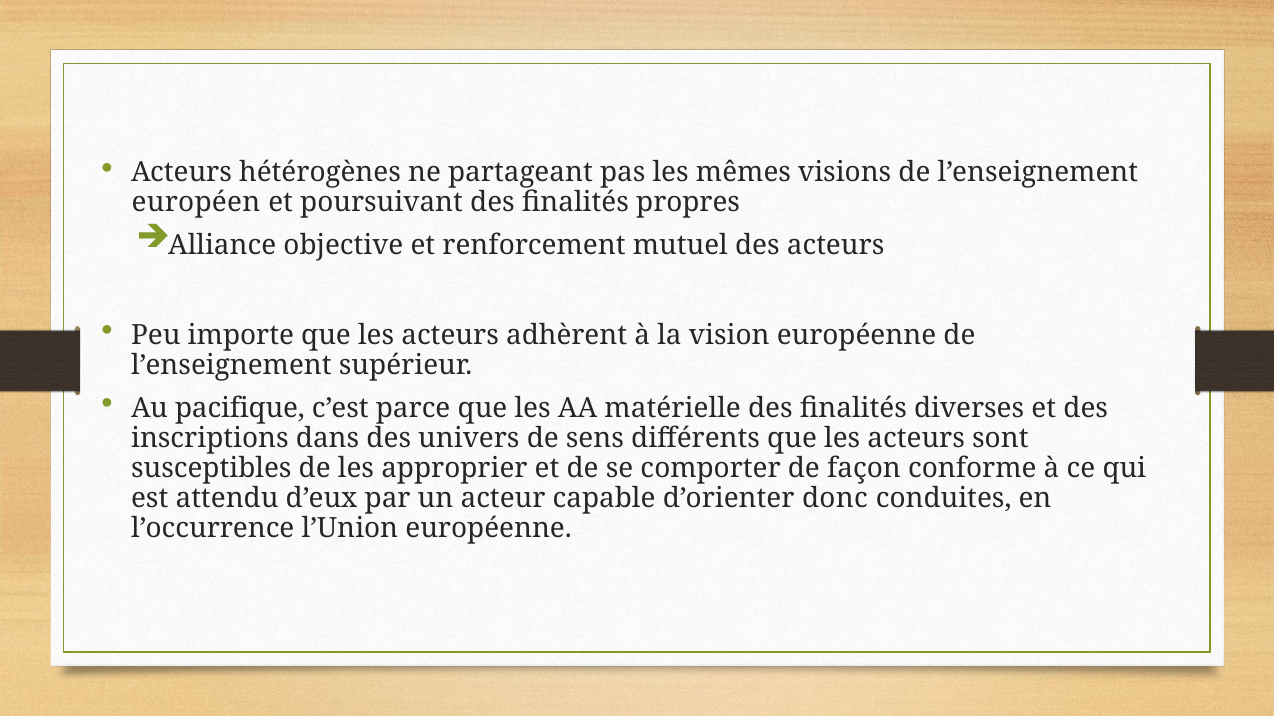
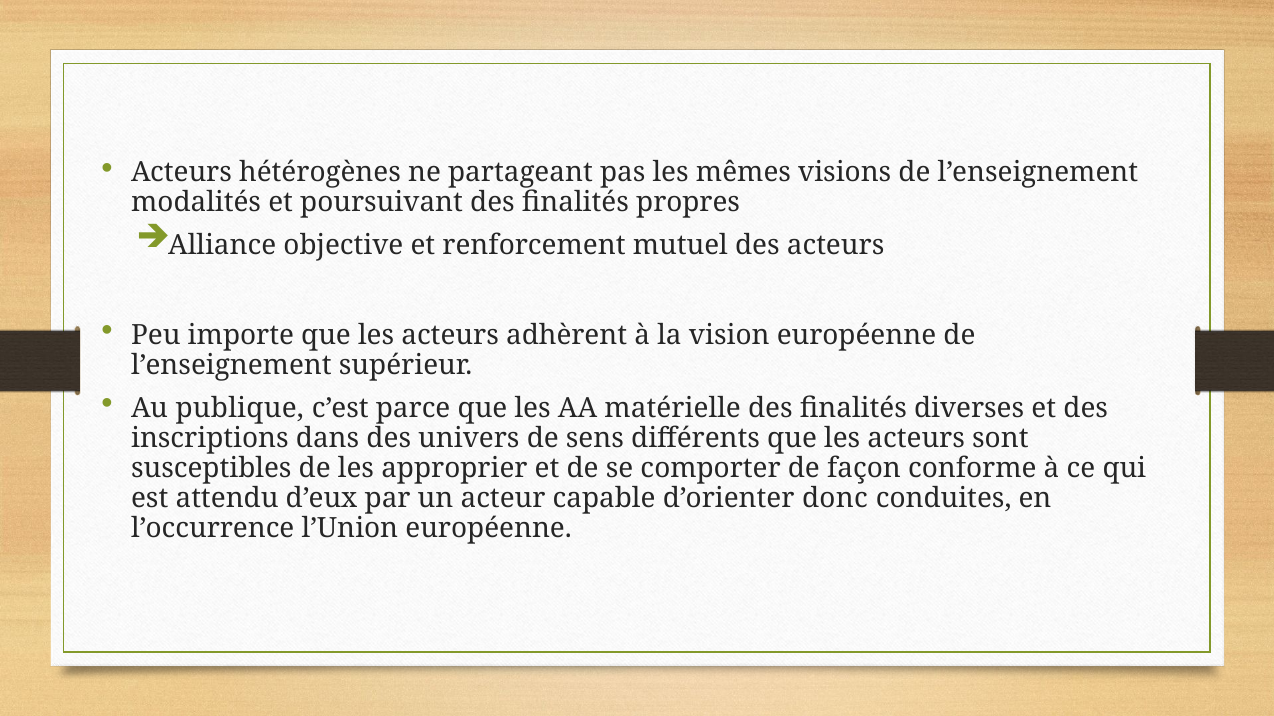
européen: européen -> modalités
pacifique: pacifique -> publique
